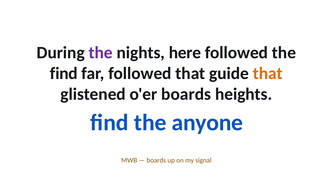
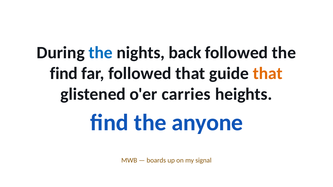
the at (101, 53) colour: purple -> blue
here: here -> back
o'er boards: boards -> carries
